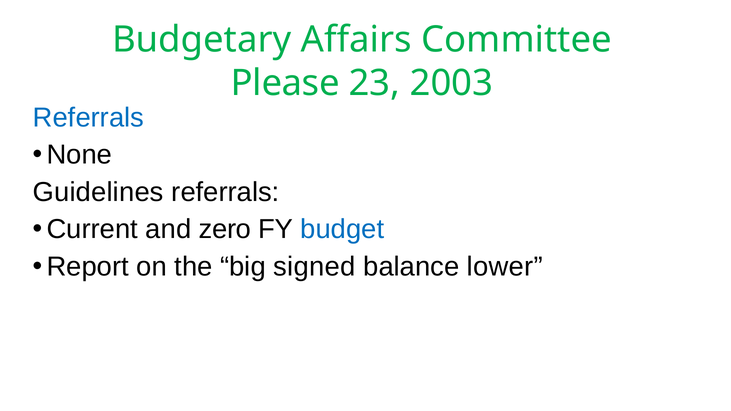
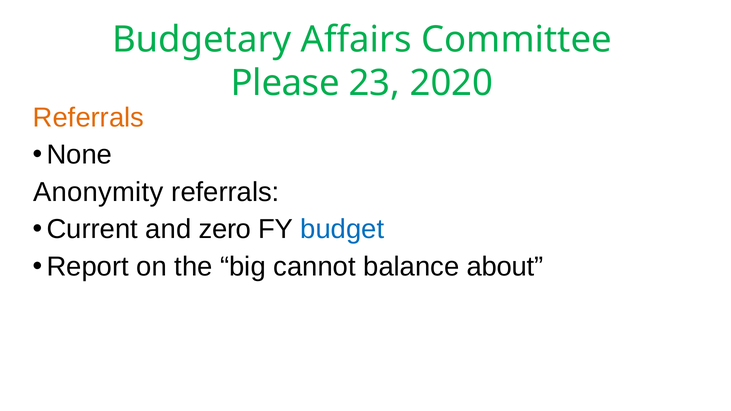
2003: 2003 -> 2020
Referrals at (88, 118) colour: blue -> orange
Guidelines: Guidelines -> Anonymity
signed: signed -> cannot
lower: lower -> about
